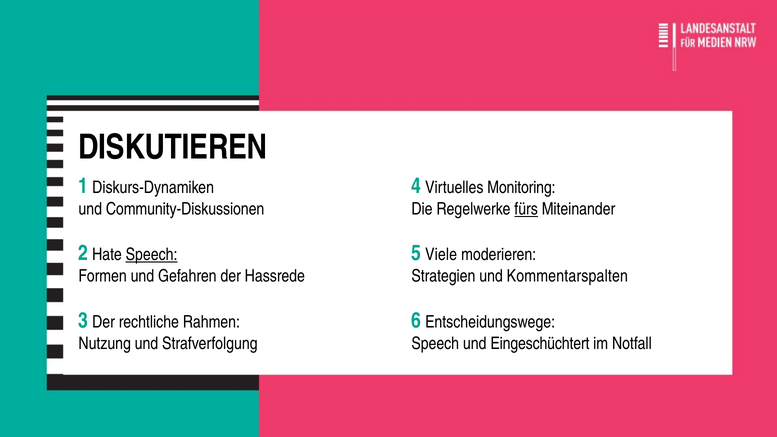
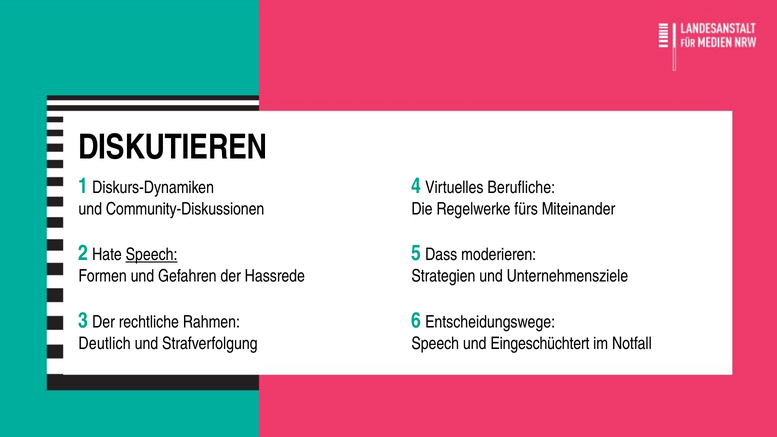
Monitoring: Monitoring -> Berufliche
fürs underline: present -> none
Viele: Viele -> Dass
Kommentarspalten: Kommentarspalten -> Unternehmensziele
Nutzung: Nutzung -> Deutlich
